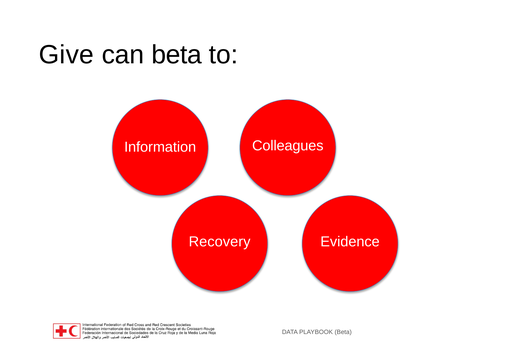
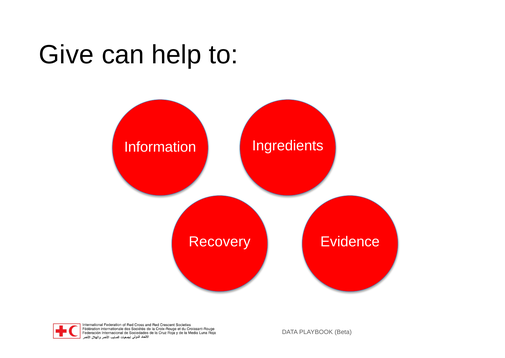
can beta: beta -> help
Colleagues: Colleagues -> Ingredients
